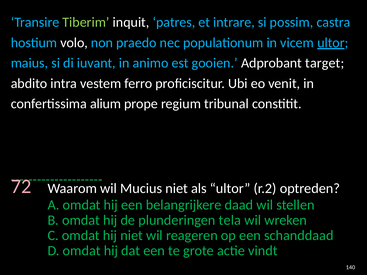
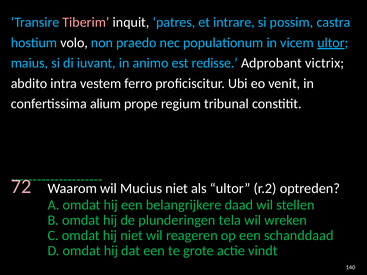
Tiberim colour: light green -> pink
gooien: gooien -> redisse
target: target -> victrix
